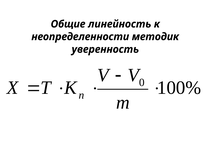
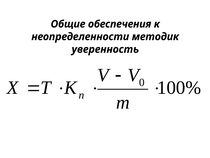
линейность: линейность -> обеспечения
